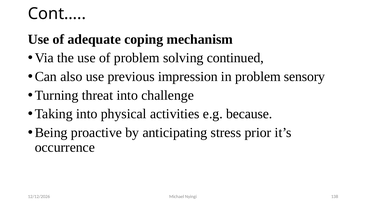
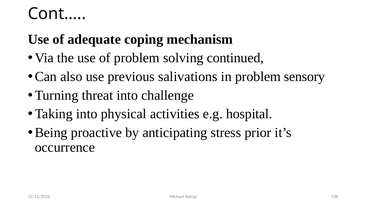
impression: impression -> salivations
because: because -> hospital
